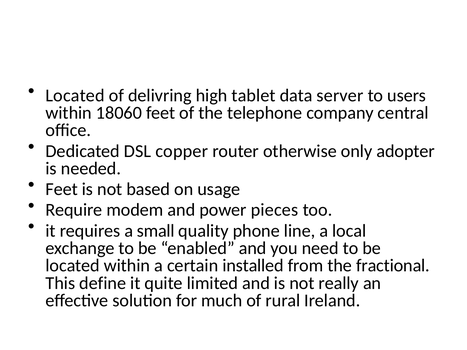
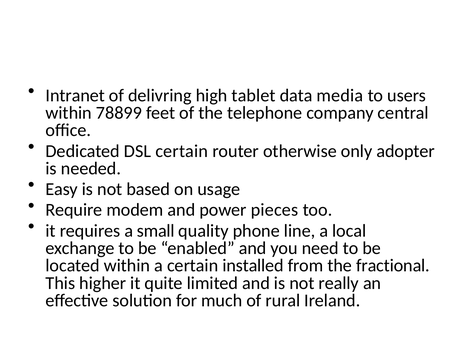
Located at (75, 96): Located -> Intranet
server: server -> media
18060: 18060 -> 78899
DSL copper: copper -> certain
Feet at (62, 189): Feet -> Easy
define: define -> higher
